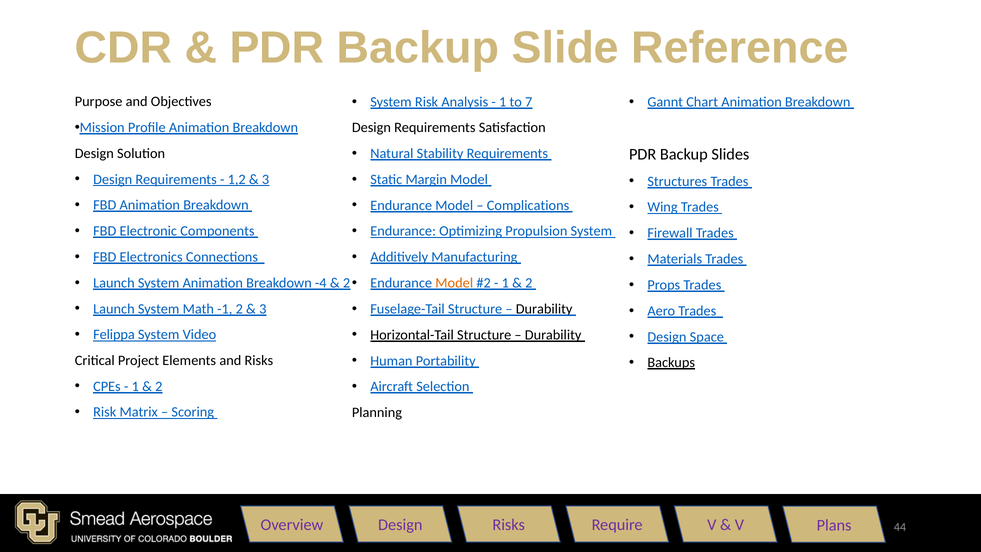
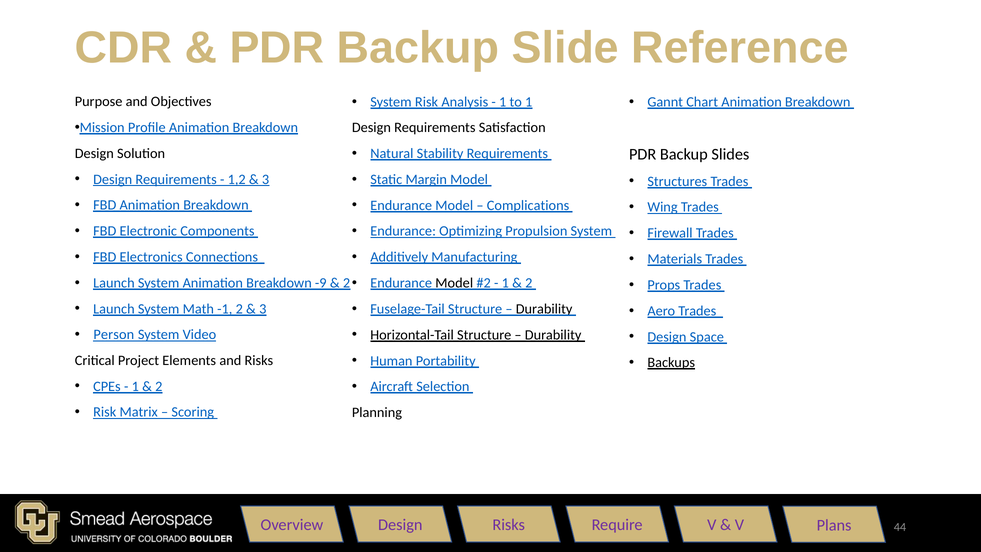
to 7: 7 -> 1
-4: -4 -> -9
Model at (454, 283) colour: orange -> black
Felippa: Felippa -> Person
